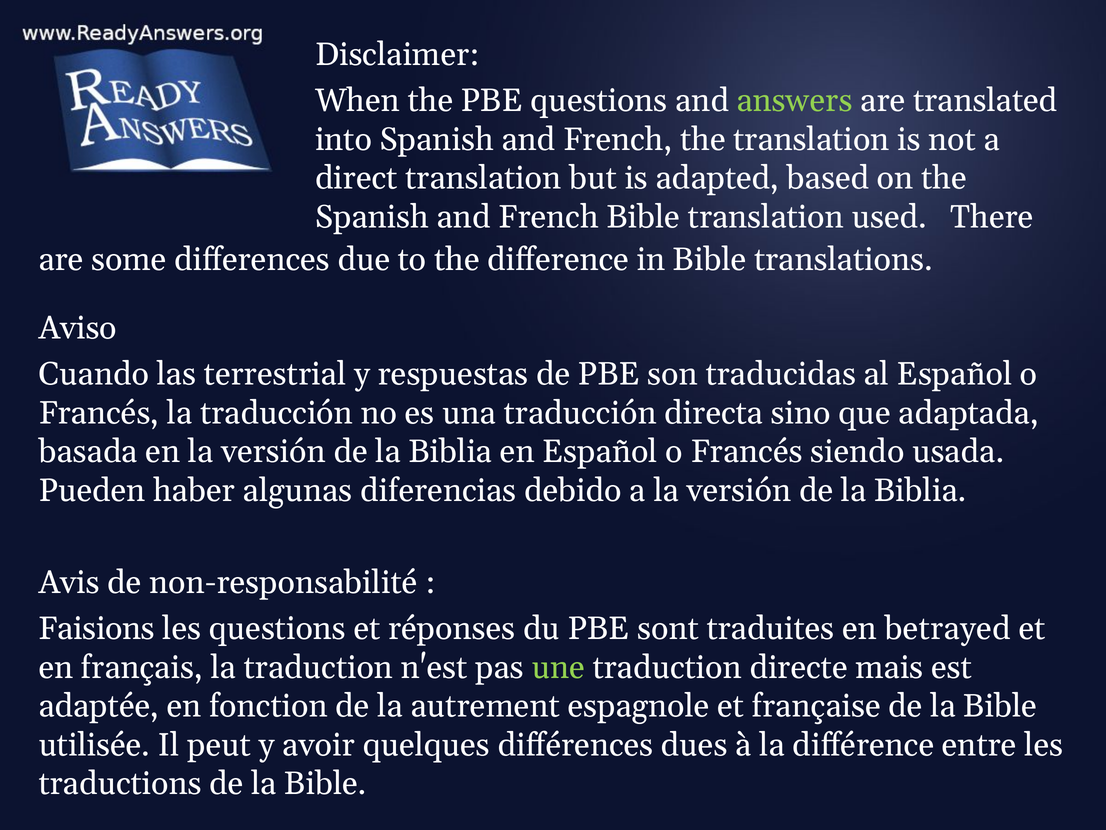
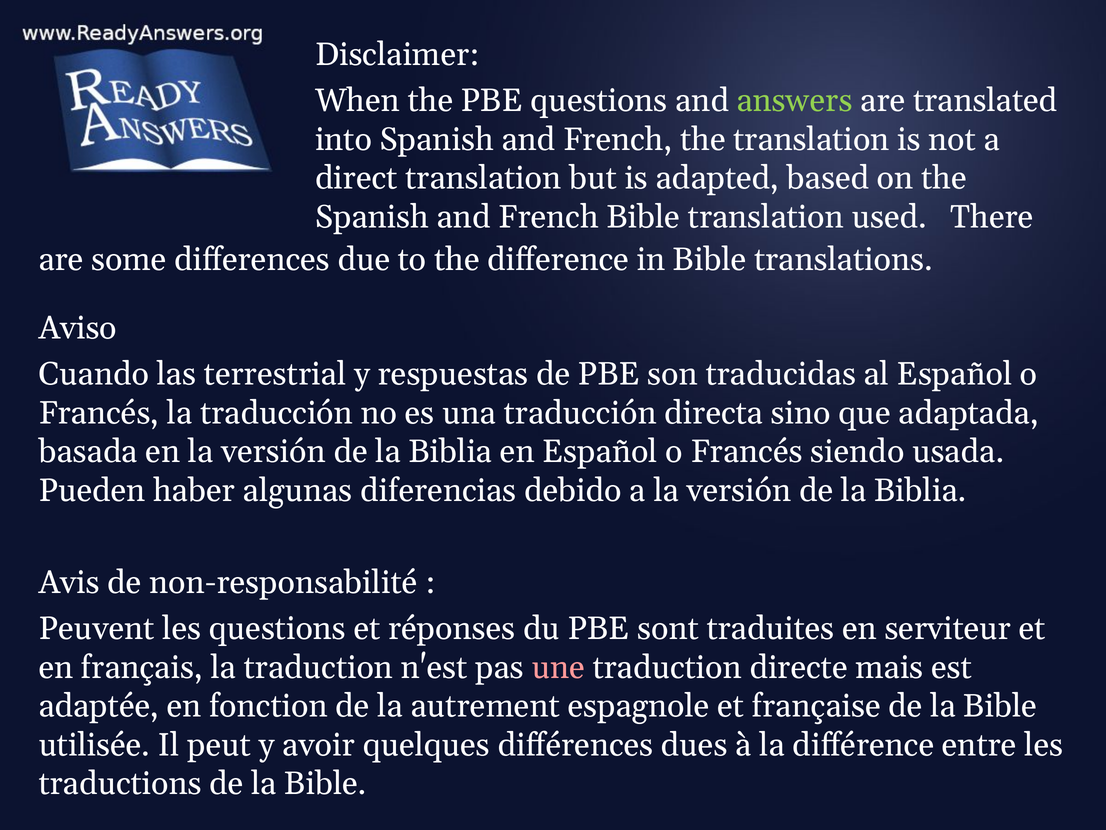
Faisions: Faisions -> Peuvent
betrayed: betrayed -> serviteur
une colour: light green -> pink
